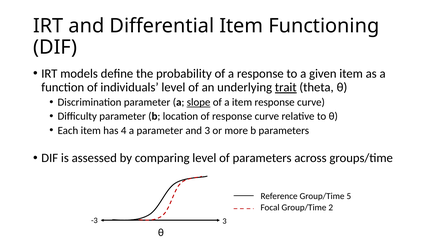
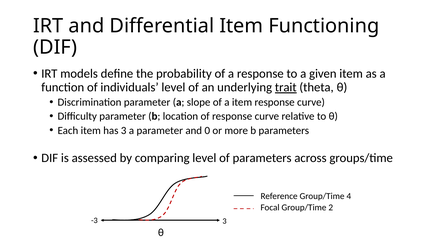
slope underline: present -> none
has 4: 4 -> 3
and 3: 3 -> 0
5: 5 -> 4
